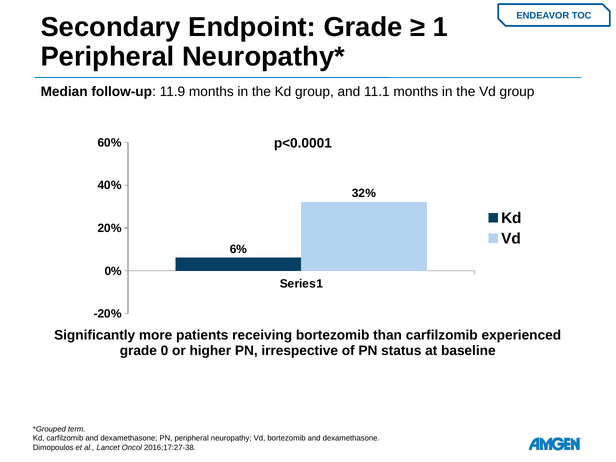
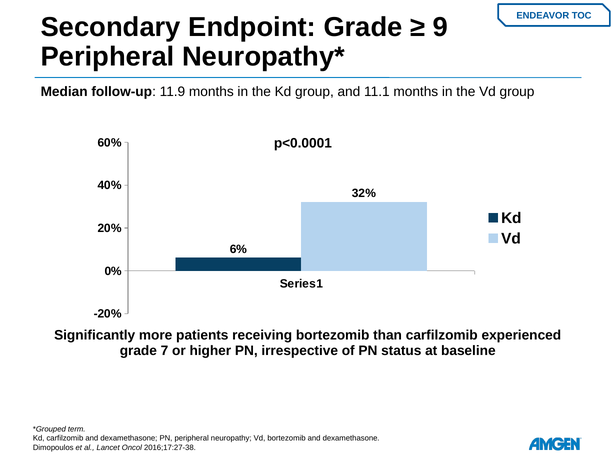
1: 1 -> 9
0: 0 -> 7
